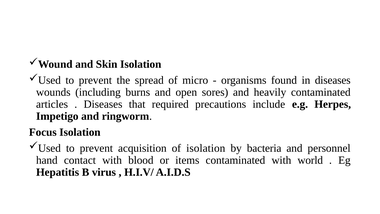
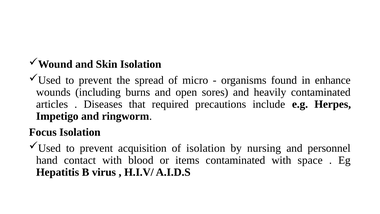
in diseases: diseases -> enhance
bacteria: bacteria -> nursing
world: world -> space
